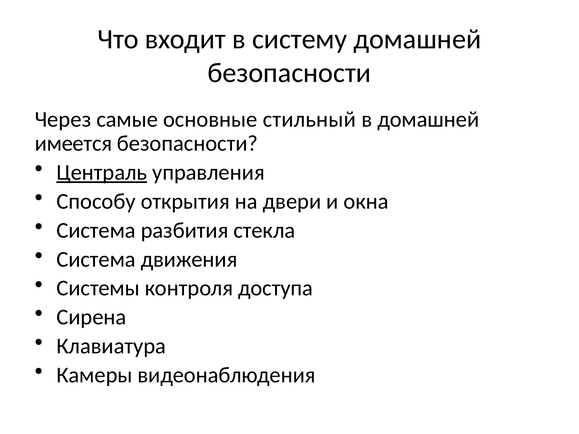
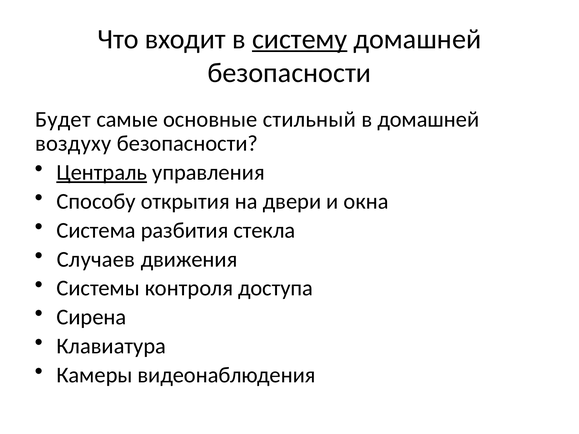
систему underline: none -> present
Через: Через -> Будет
имеется: имеется -> воздуху
Система at (96, 259): Система -> Случаев
